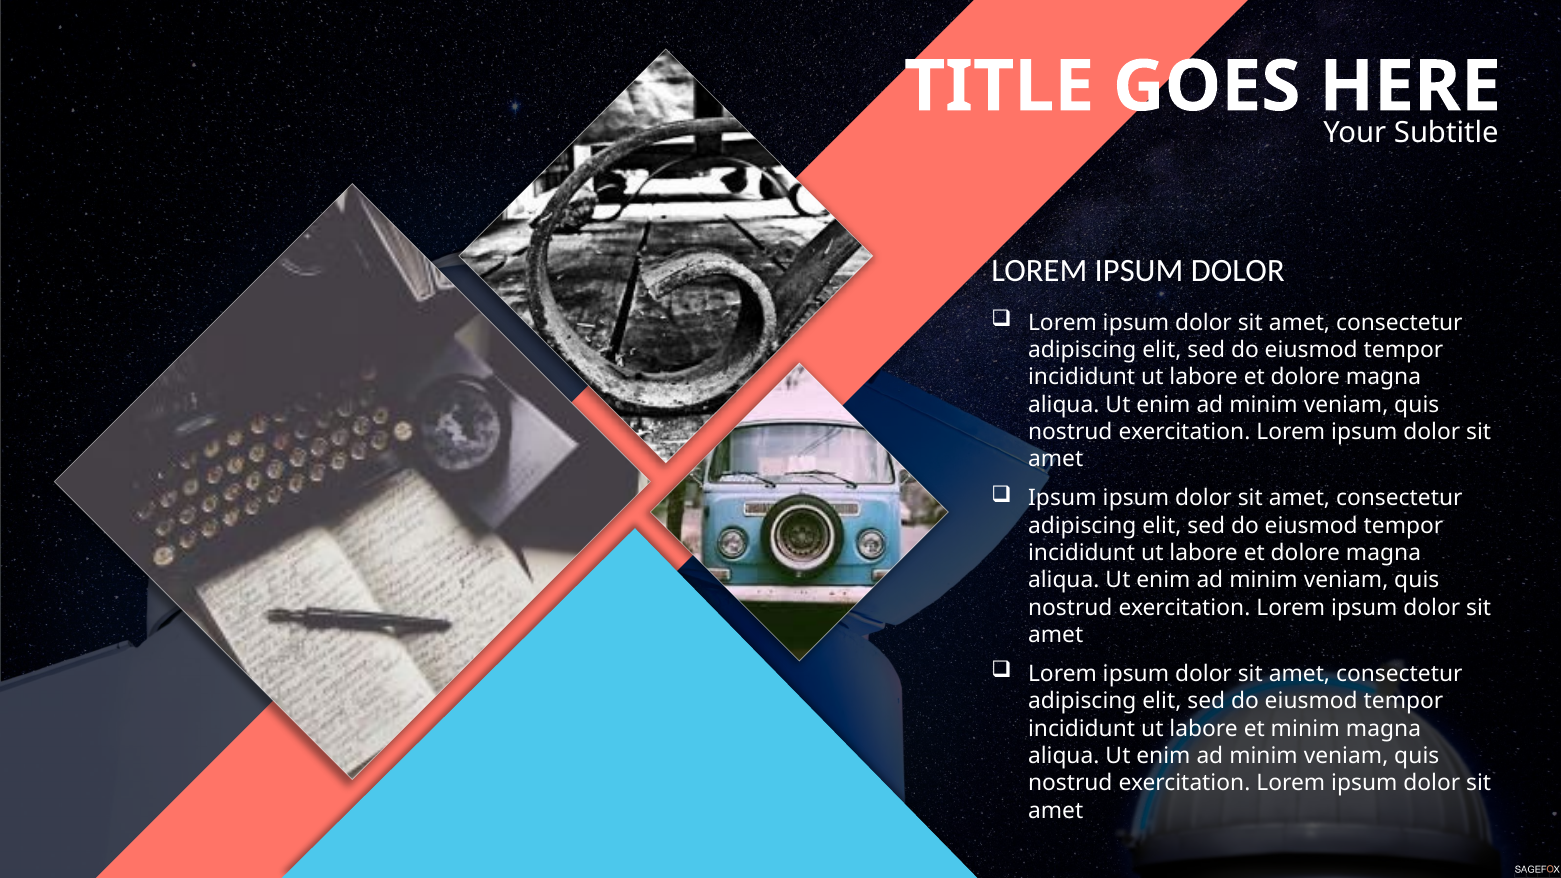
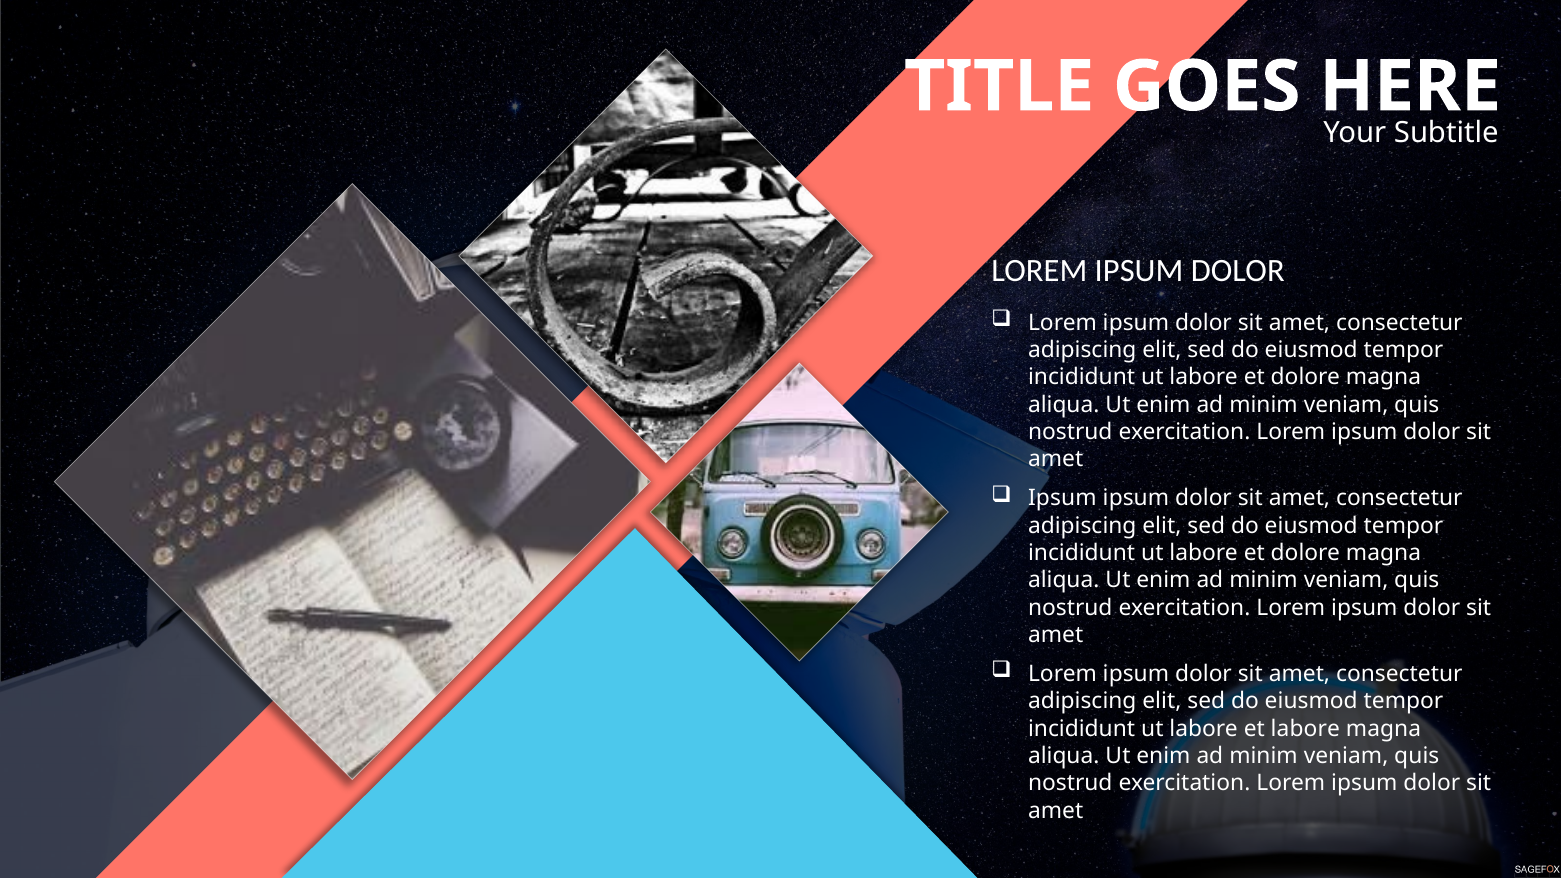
et minim: minim -> labore
